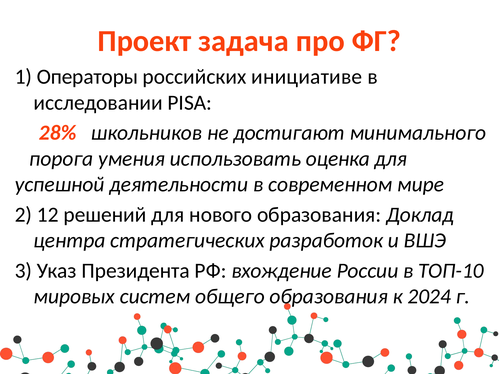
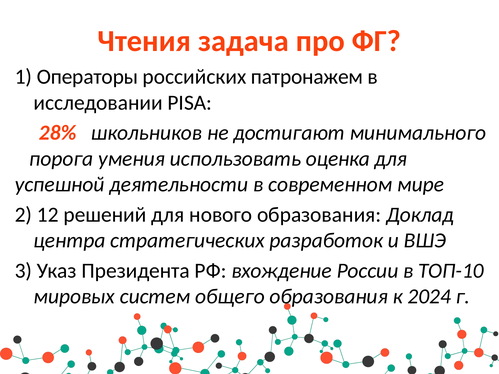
Проект: Проект -> Чтения
инициативе: инициативе -> патронажем
